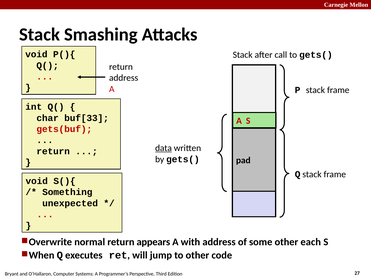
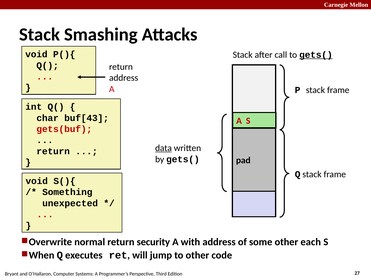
gets( at (316, 55) underline: none -> present
buf[33: buf[33 -> buf[43
appears: appears -> security
